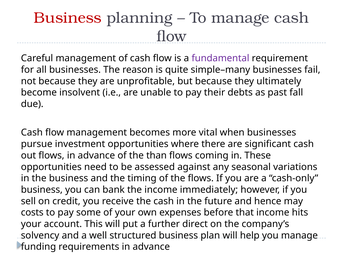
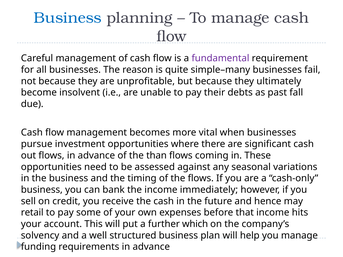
Business at (68, 18) colour: red -> blue
costs: costs -> retail
direct: direct -> which
